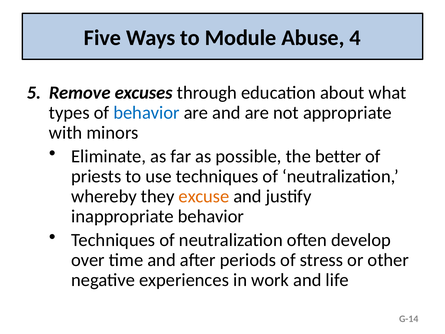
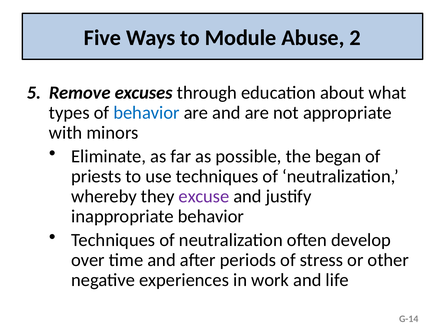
4: 4 -> 2
better: better -> began
excuse colour: orange -> purple
